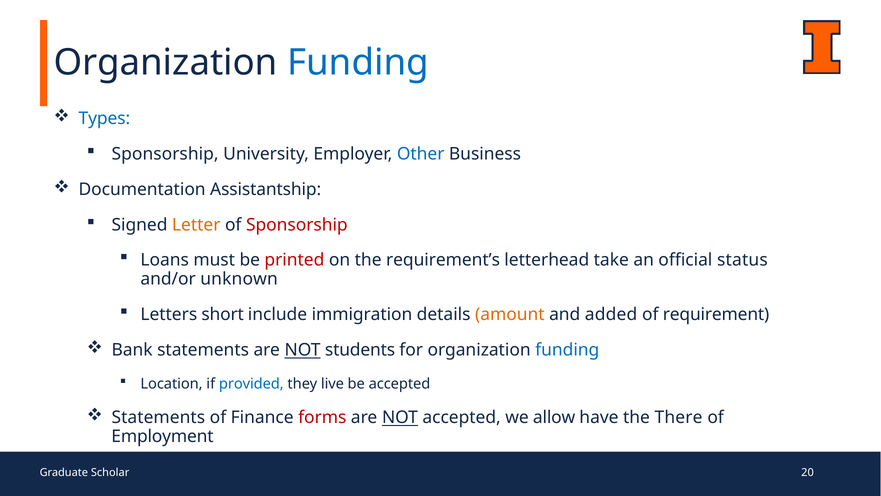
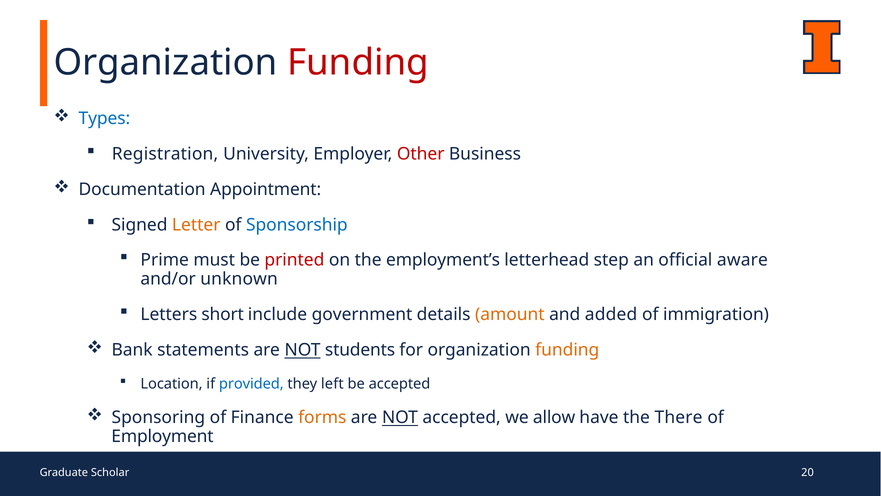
Funding at (358, 63) colour: blue -> red
Sponsorship at (165, 154): Sponsorship -> Registration
Other colour: blue -> red
Assistantship: Assistantship -> Appointment
Sponsorship at (297, 225) colour: red -> blue
Loans: Loans -> Prime
requirement’s: requirement’s -> employment’s
take: take -> step
status: status -> aware
immigration: immigration -> government
requirement: requirement -> immigration
funding at (567, 350) colour: blue -> orange
live: live -> left
Statements at (158, 417): Statements -> Sponsoring
forms colour: red -> orange
